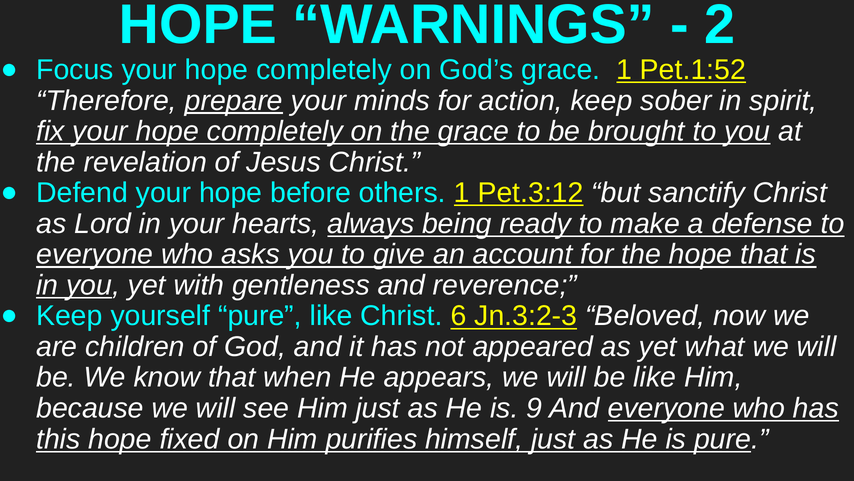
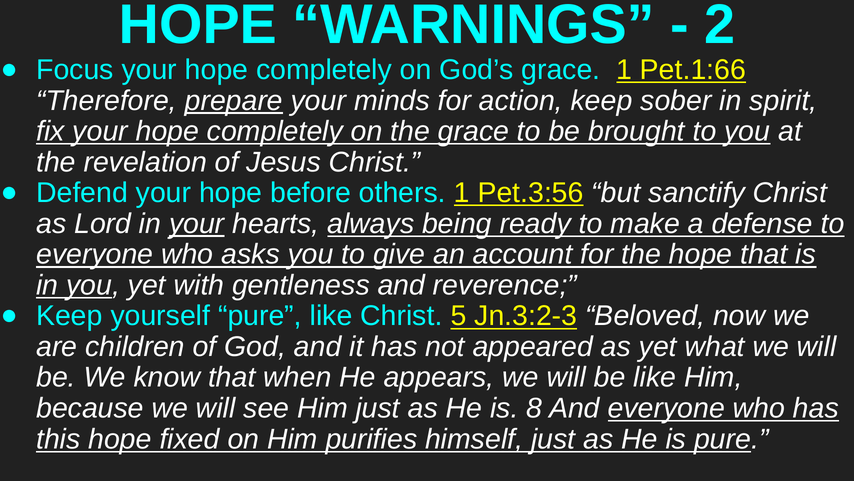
Pet.1:52: Pet.1:52 -> Pet.1:66
Pet.3:12: Pet.3:12 -> Pet.3:56
your at (197, 223) underline: none -> present
6: 6 -> 5
9: 9 -> 8
